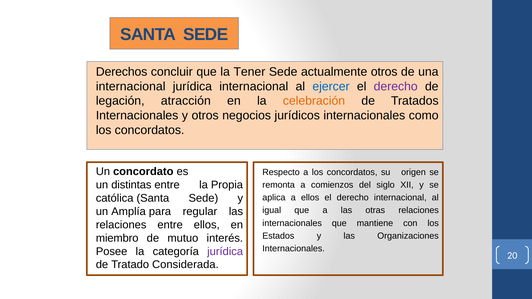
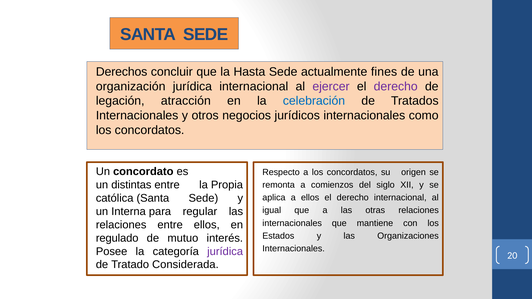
Tener: Tener -> Hasta
actualmente otros: otros -> fines
internacional at (131, 86): internacional -> organización
ejercer colour: blue -> purple
celebración colour: orange -> blue
Amplía: Amplía -> Interna
miembro: miembro -> regulado
